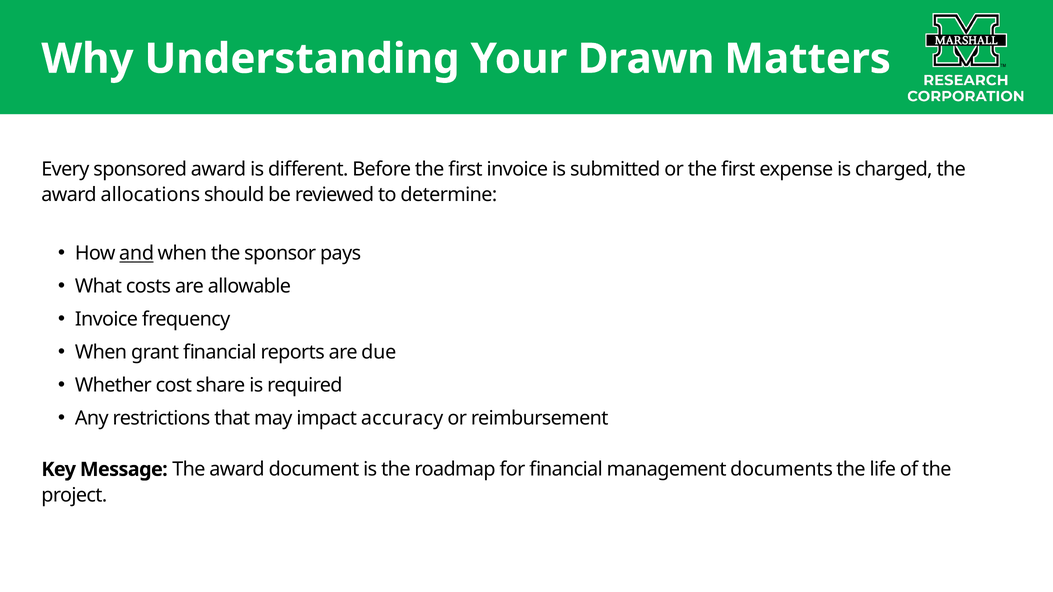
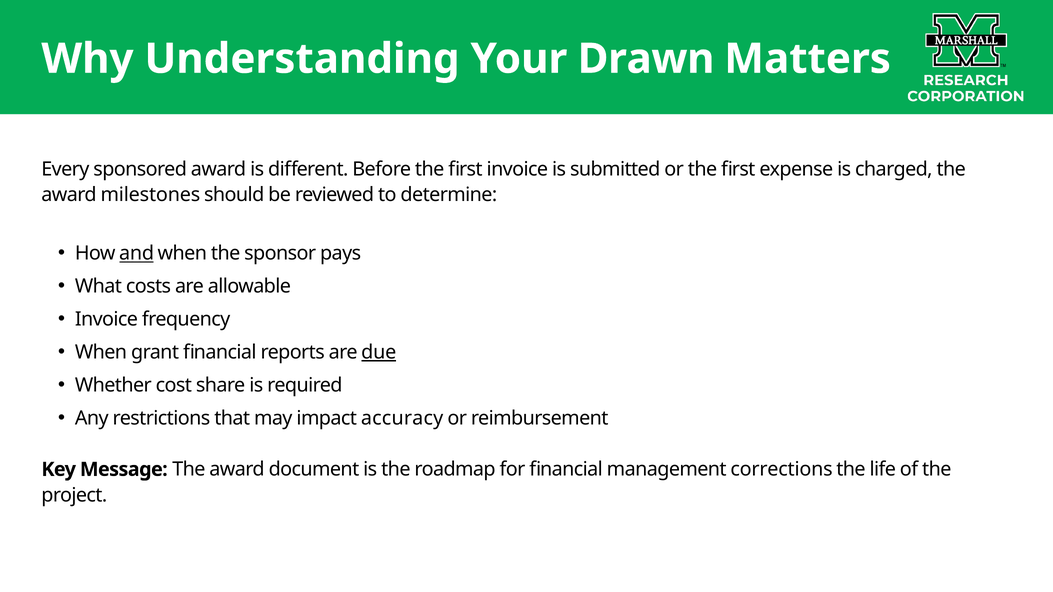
allocations: allocations -> milestones
due underline: none -> present
documents: documents -> corrections
